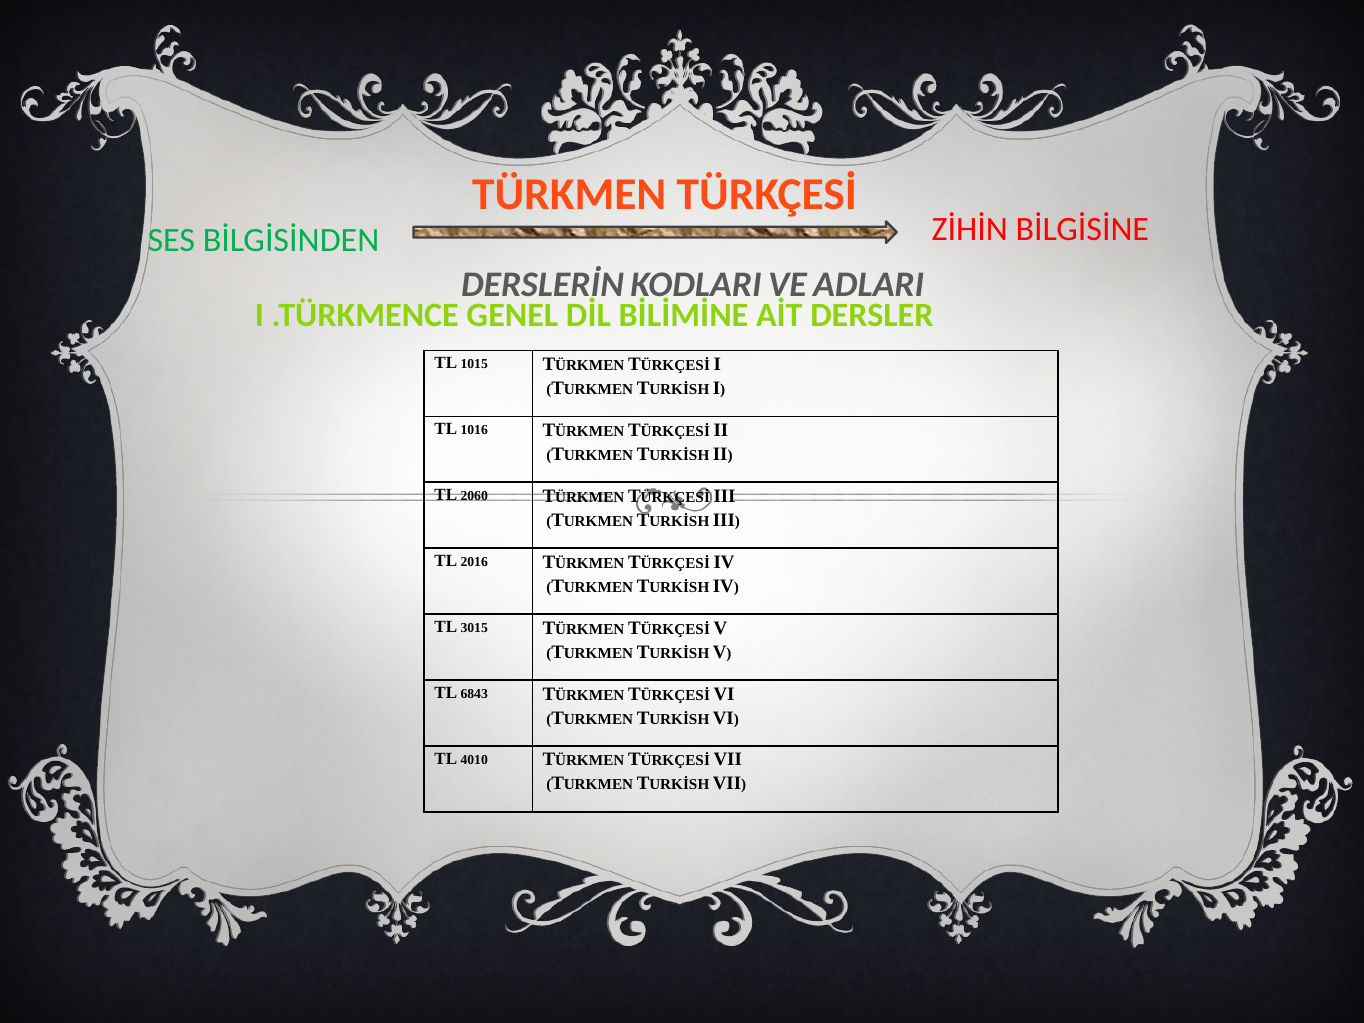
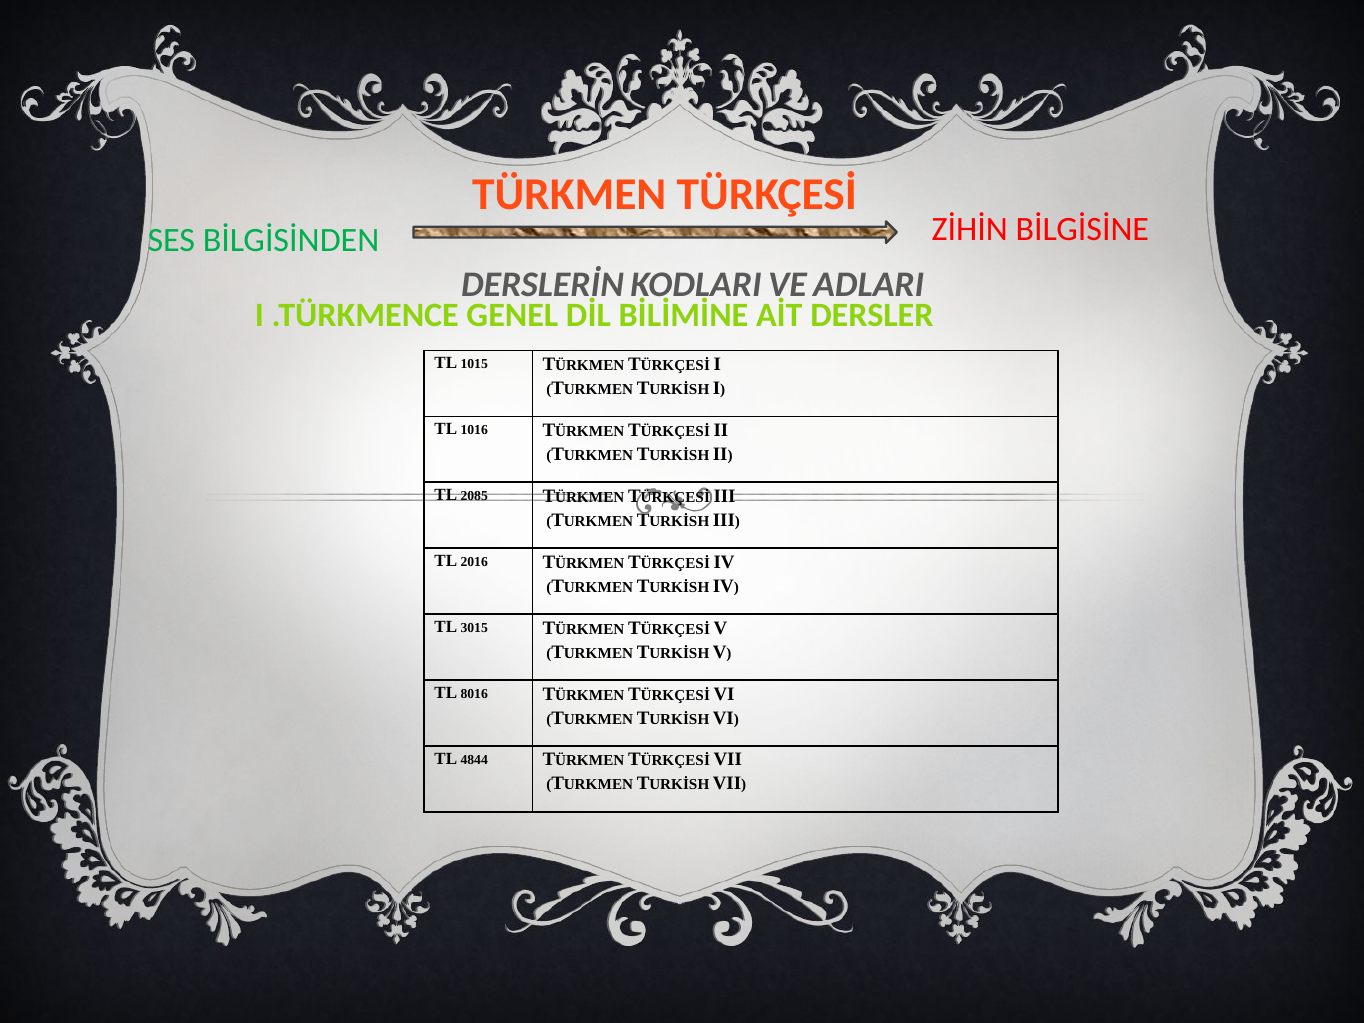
2060: 2060 -> 2085
6843: 6843 -> 8016
4010: 4010 -> 4844
